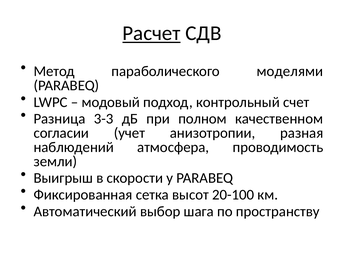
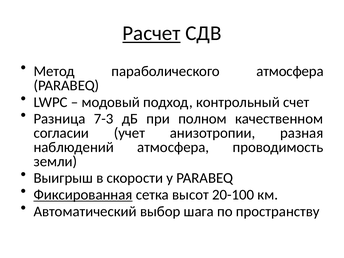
параболического моделями: моделями -> атмосфера
3-3: 3-3 -> 7-3
Фиксированная underline: none -> present
